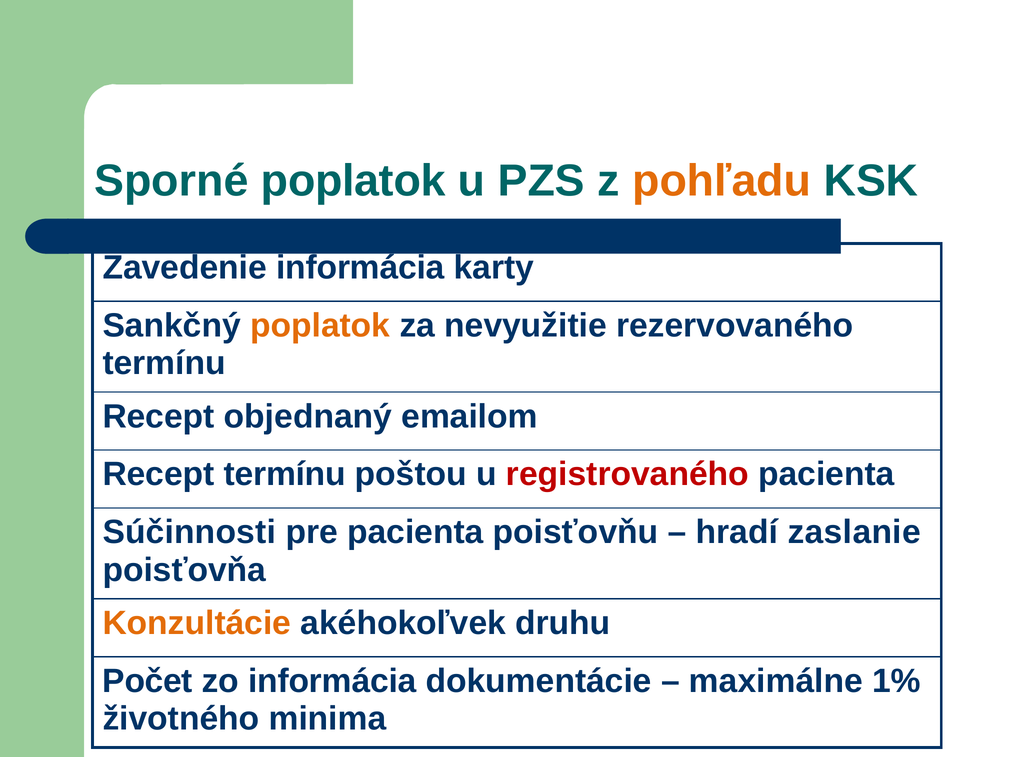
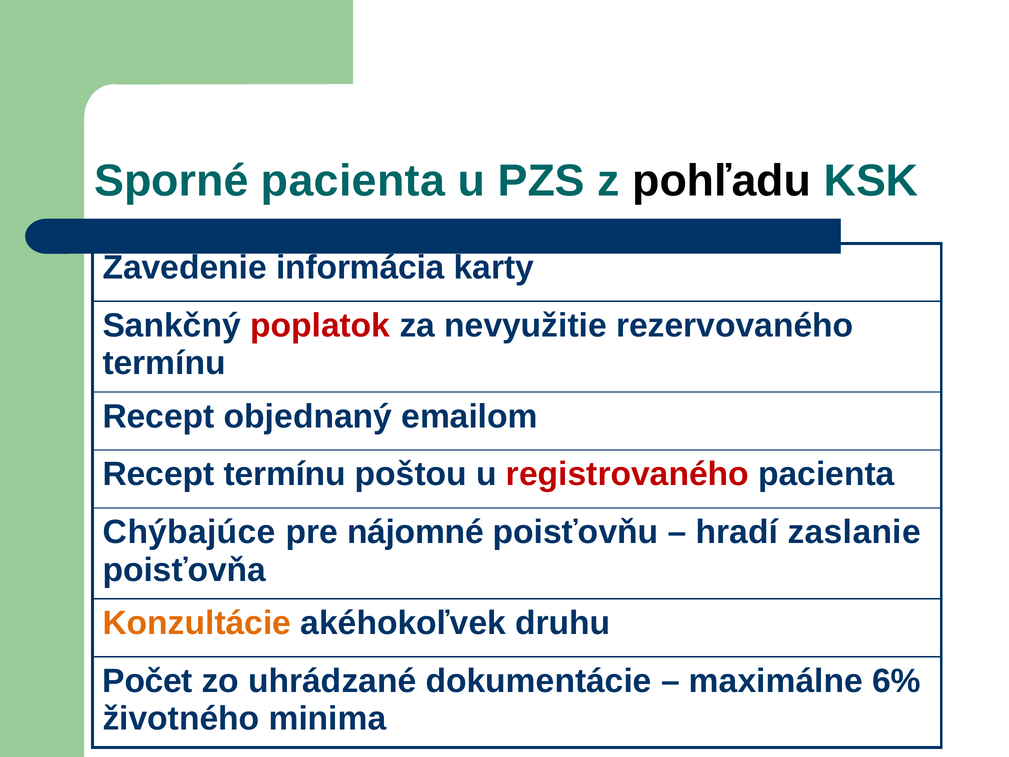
Sporné poplatok: poplatok -> pacienta
pohľadu colour: orange -> black
poplatok at (320, 326) colour: orange -> red
Súčinnosti: Súčinnosti -> Chýbajúce
pre pacienta: pacienta -> nájomné
zo informácia: informácia -> uhrádzané
1%: 1% -> 6%
